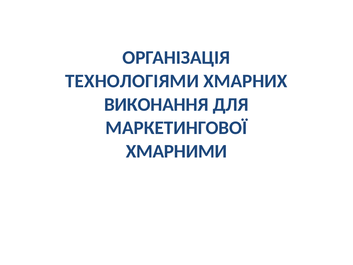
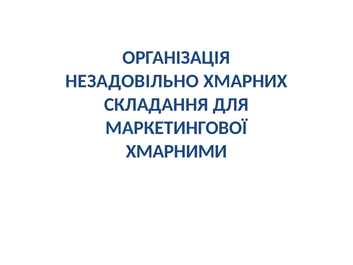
ТЕХНОЛОГІЯМИ: ТЕХНОЛОГІЯМИ -> НЕЗАДОВІЛЬНО
ВИКОНАННЯ: ВИКОНАННЯ -> СКЛАДАННЯ
